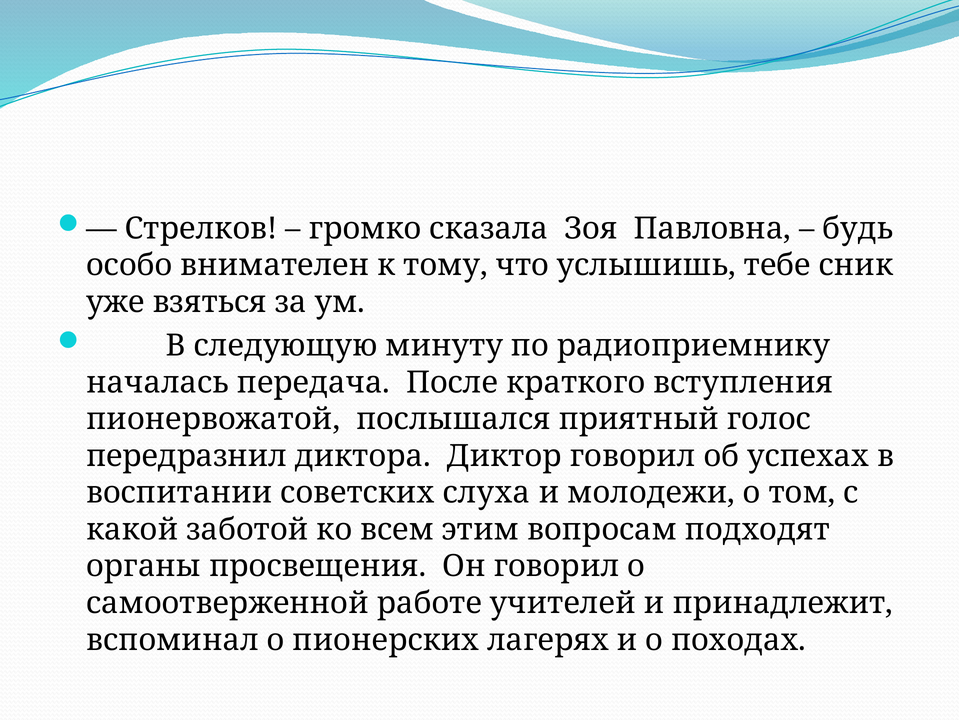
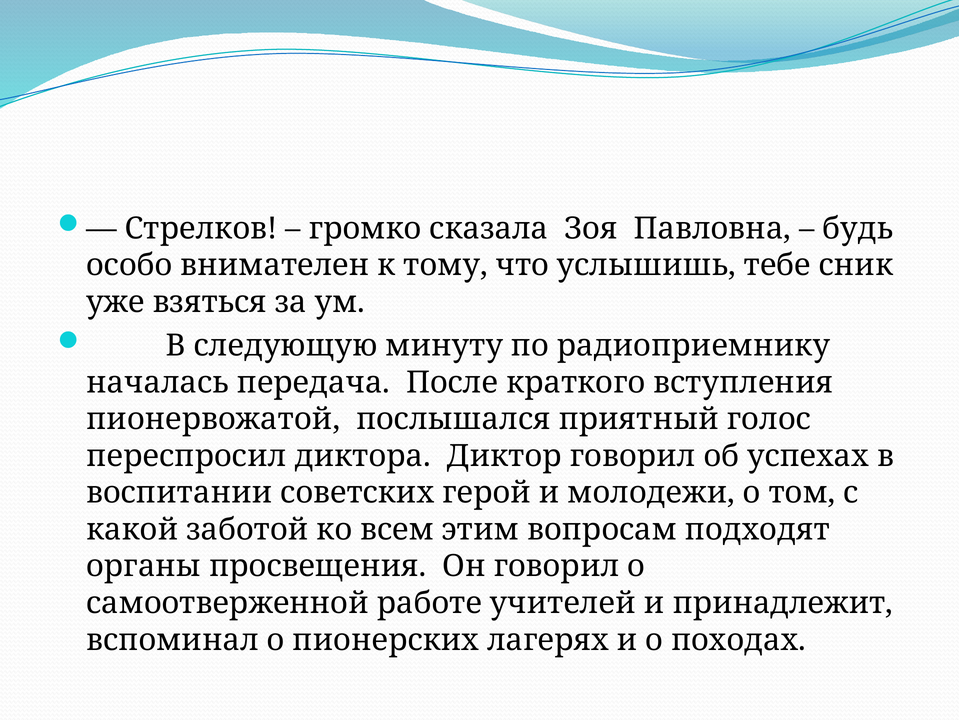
передразнил: передразнил -> переспросил
слуха: слуха -> герой
